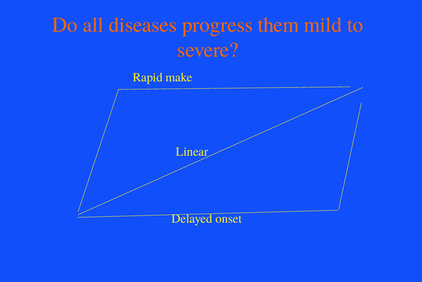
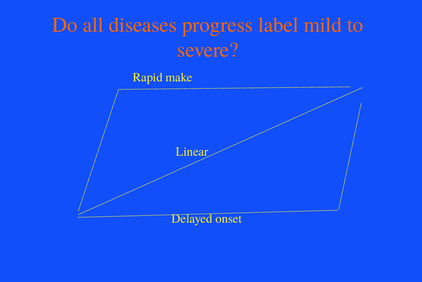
them: them -> label
